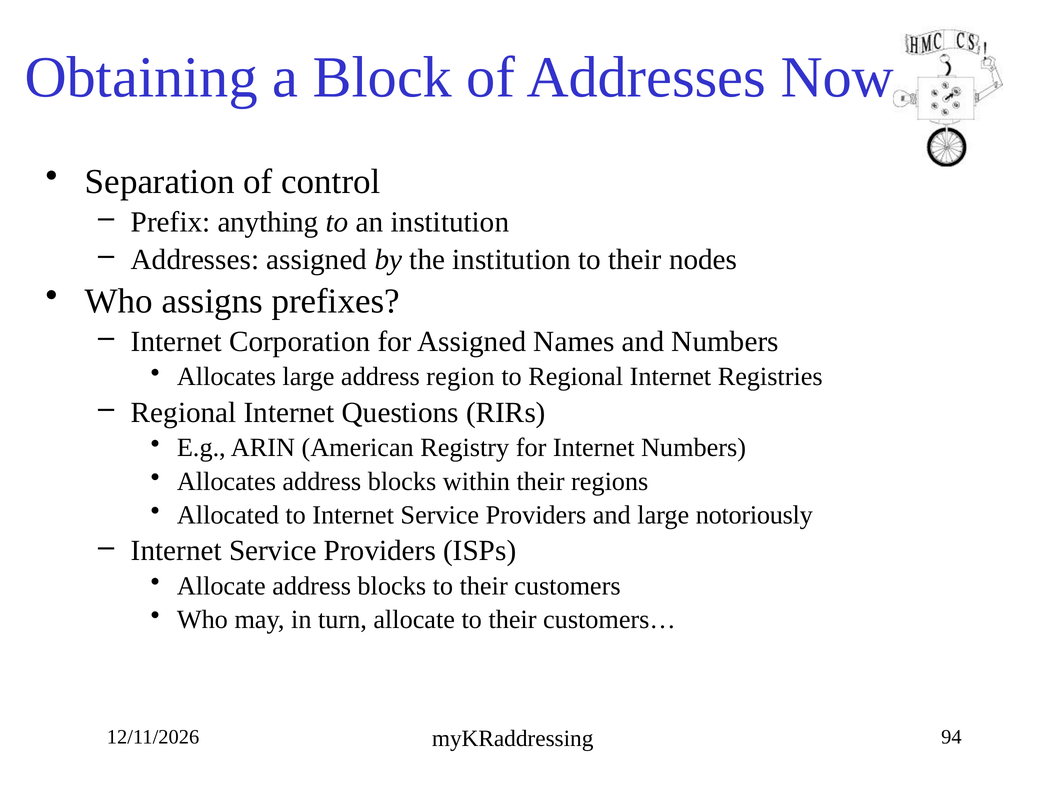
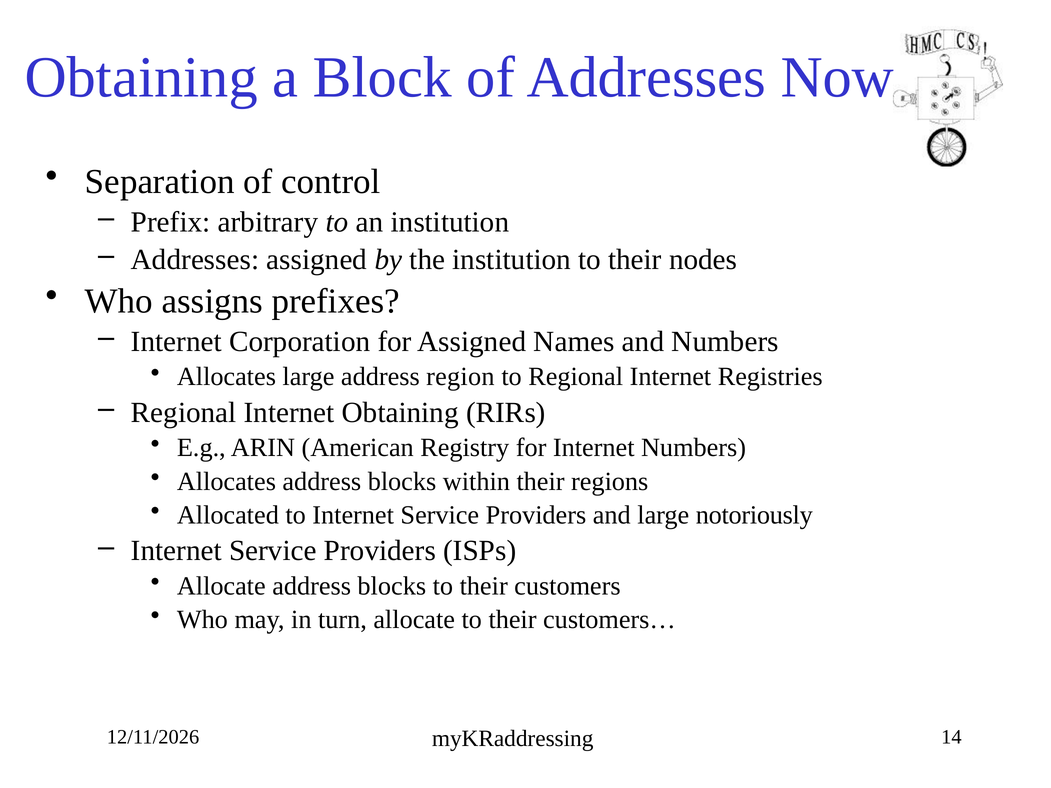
anything: anything -> arbitrary
Internet Questions: Questions -> Obtaining
94: 94 -> 14
